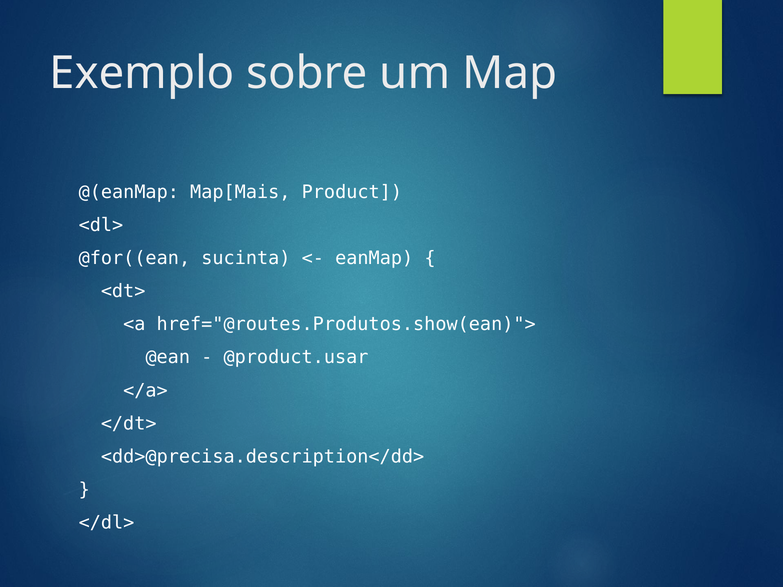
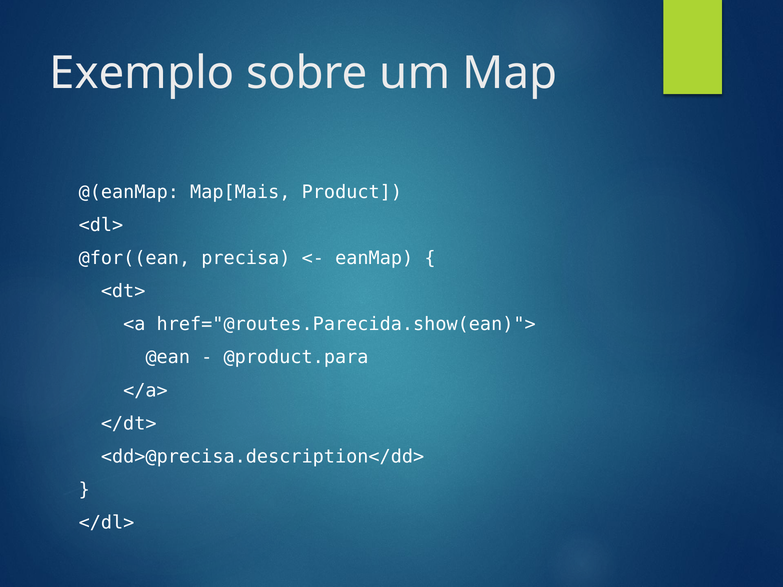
sucinta: sucinta -> precisa
href="@routes.Produtos.show(ean)">: href="@routes.Produtos.show(ean)"> -> href="@routes.Parecida.show(ean)">
@product.usar: @product.usar -> @product.para
